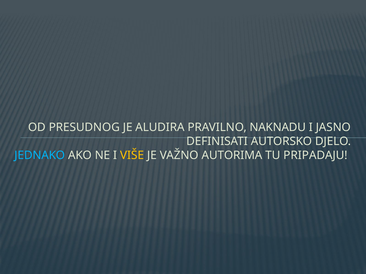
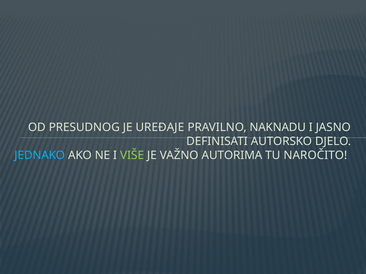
ALUDIRA: ALUDIRA -> UREĐAJE
VIŠE colour: yellow -> light green
PRIPADAJU: PRIPADAJU -> NAROČITO
